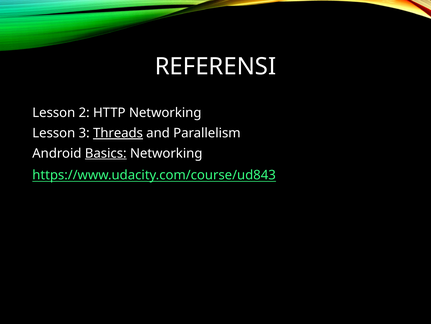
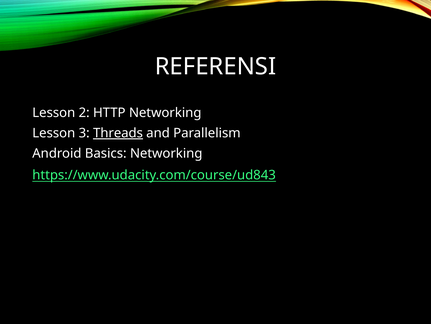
Basics underline: present -> none
